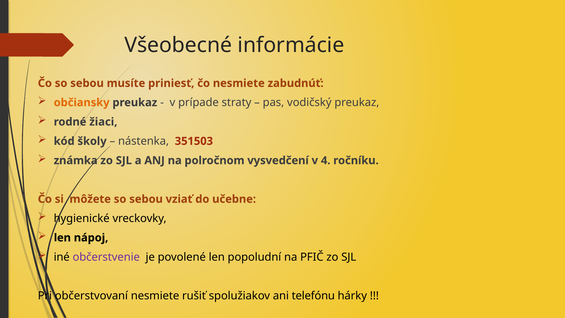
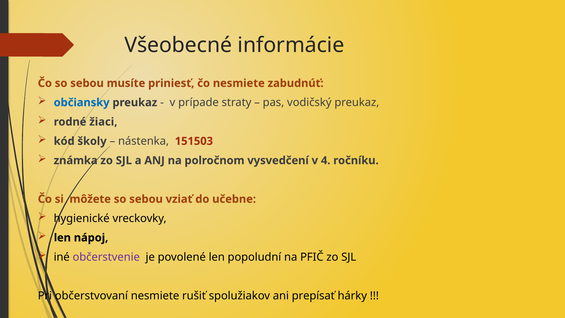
občiansky colour: orange -> blue
351503: 351503 -> 151503
telefónu: telefónu -> prepísať
